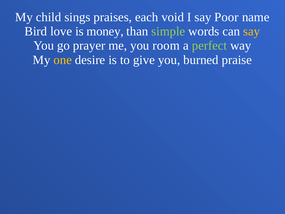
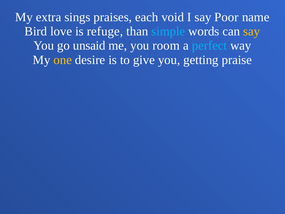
child: child -> extra
money: money -> refuge
simple colour: light green -> light blue
prayer: prayer -> unsaid
perfect colour: light green -> light blue
burned: burned -> getting
